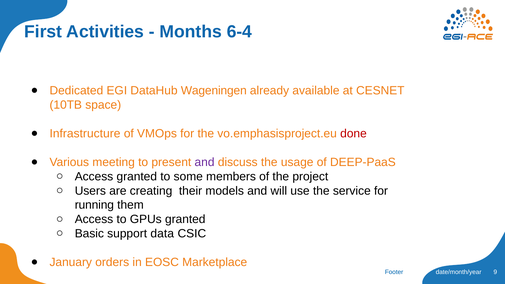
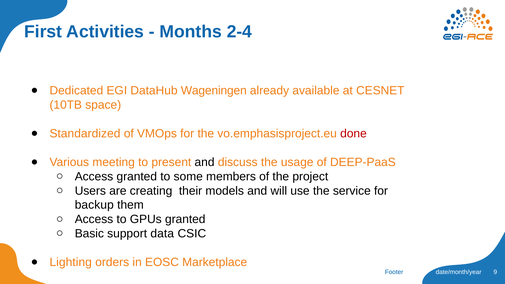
6-4: 6-4 -> 2-4
Infrastructure: Infrastructure -> Standardized
and at (205, 162) colour: purple -> black
running: running -> backup
January: January -> Lighting
